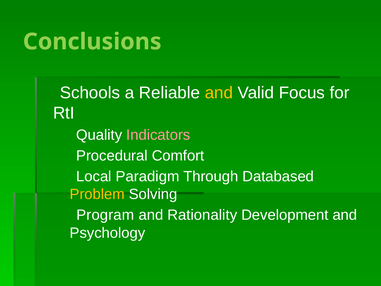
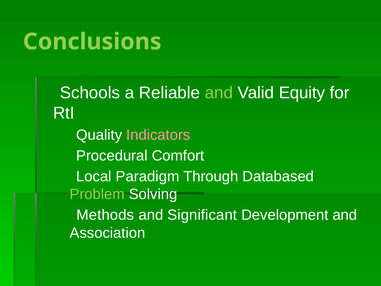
and at (219, 93) colour: yellow -> light green
Focus: Focus -> Equity
Problem colour: yellow -> light green
Program: Program -> Methods
Rationality: Rationality -> Significant
Psychology: Psychology -> Association
